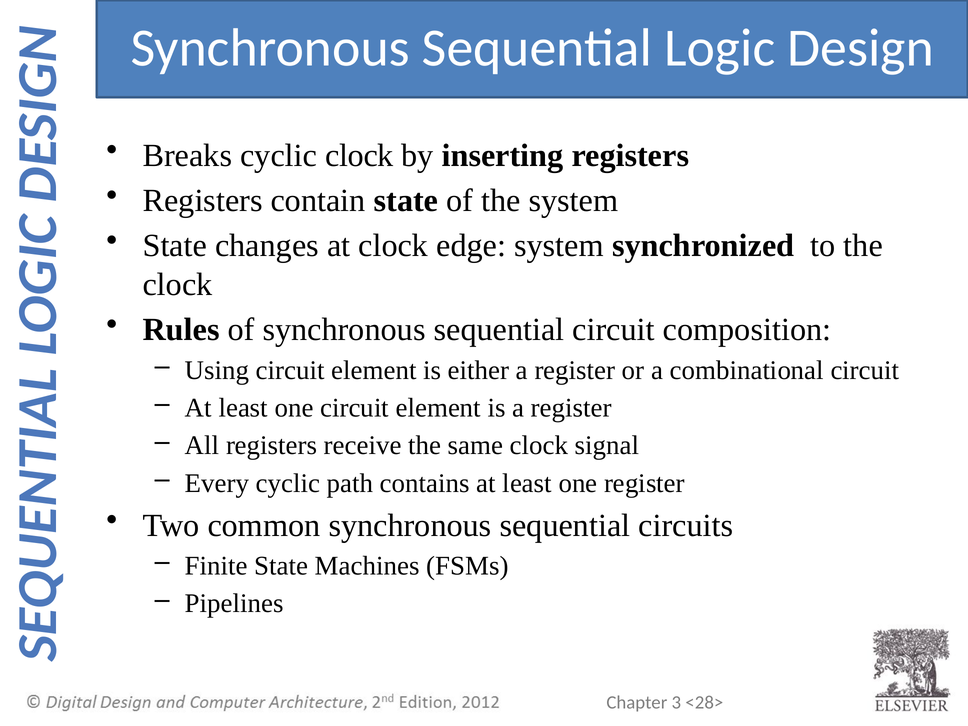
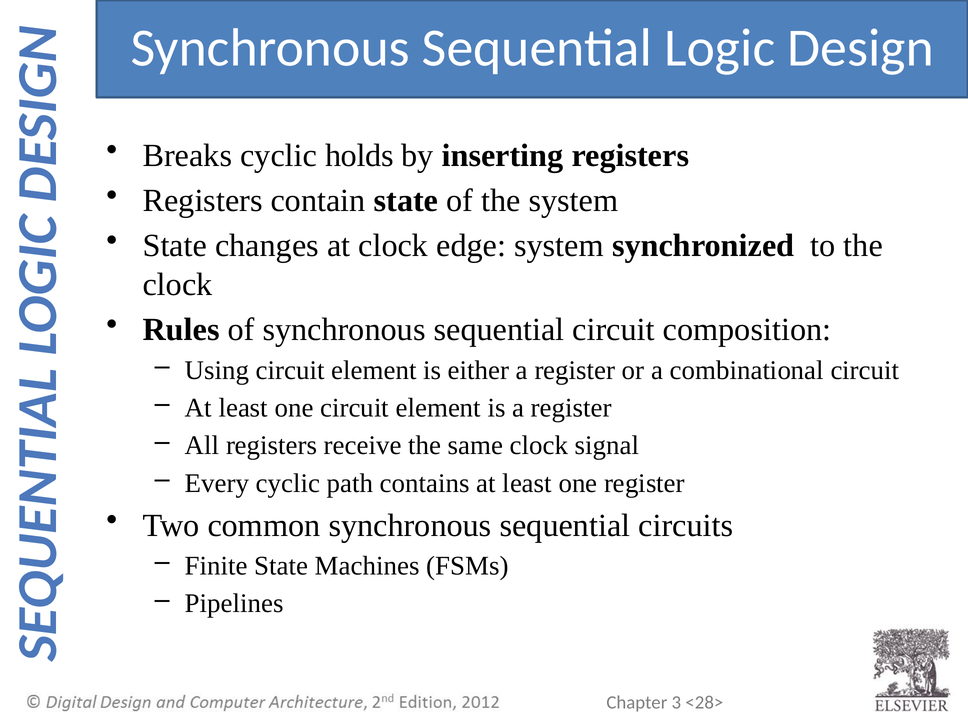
cyclic clock: clock -> holds
